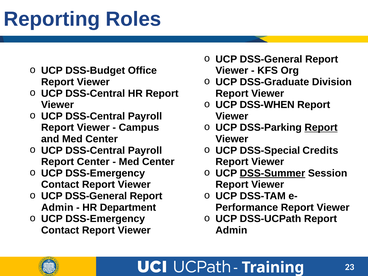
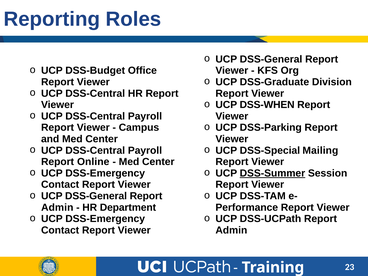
Report at (321, 128) underline: present -> none
Credits: Credits -> Mailing
Report Center: Center -> Online
